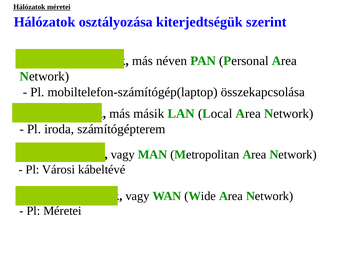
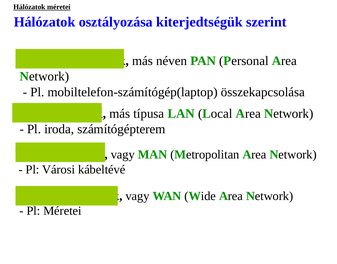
másik: másik -> típusa
